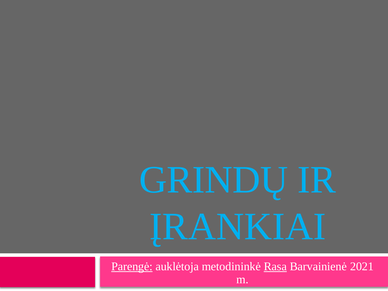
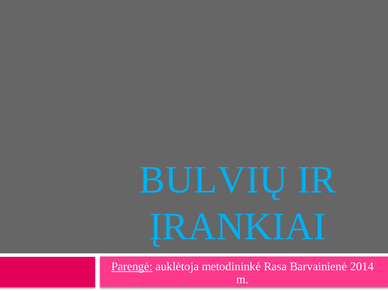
GRINDŲ: GRINDŲ -> BULVIŲ
Rasa underline: present -> none
2021: 2021 -> 2014
